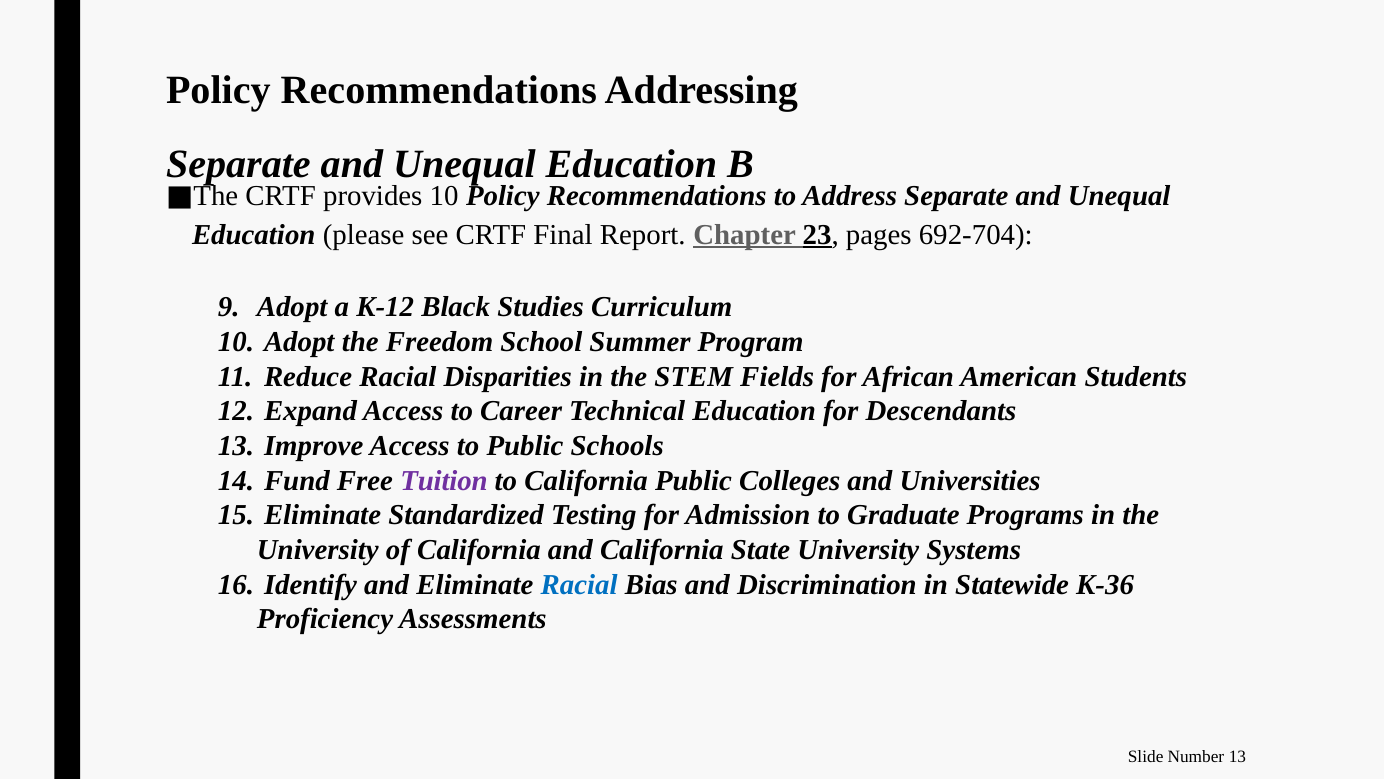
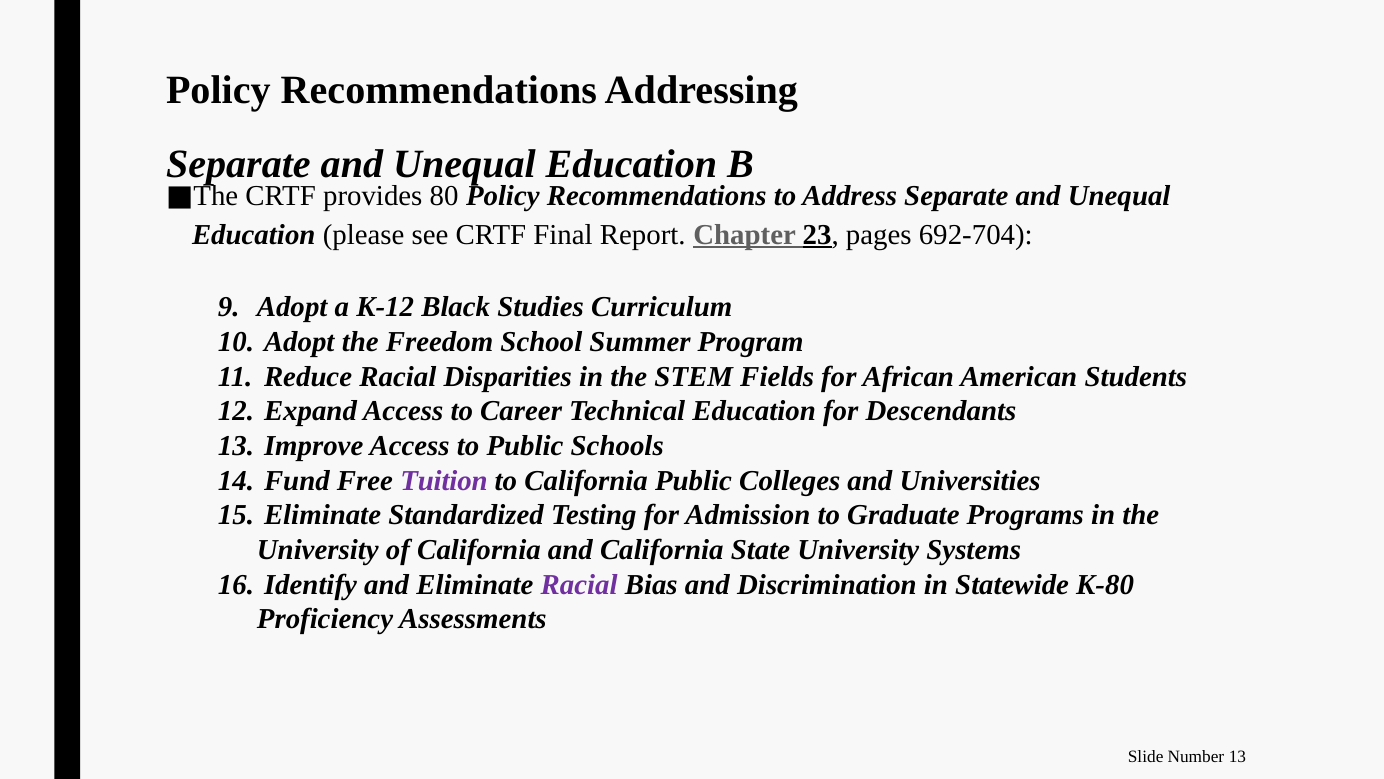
provides 10: 10 -> 80
Racial at (579, 584) colour: blue -> purple
K-36: K-36 -> K-80
